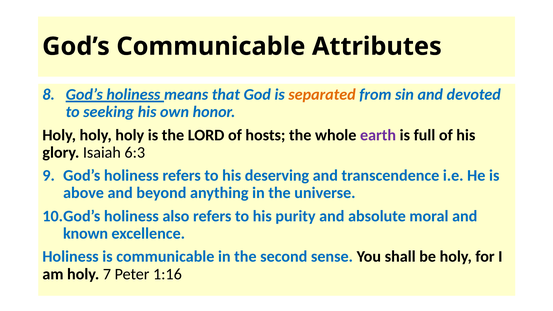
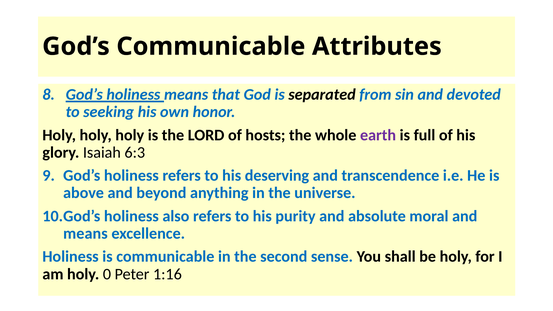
separated colour: orange -> black
known at (86, 234): known -> means
7: 7 -> 0
